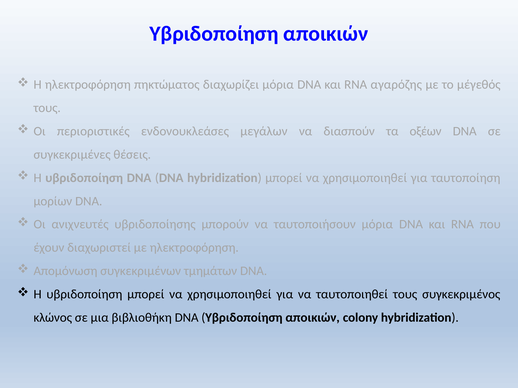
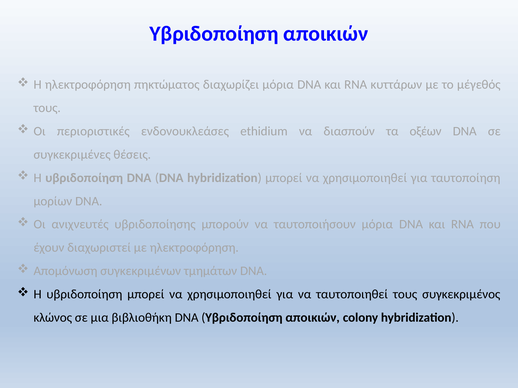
αγαρόζης: αγαρόζης -> κυττάρων
μεγάλων: μεγάλων -> ethidium
